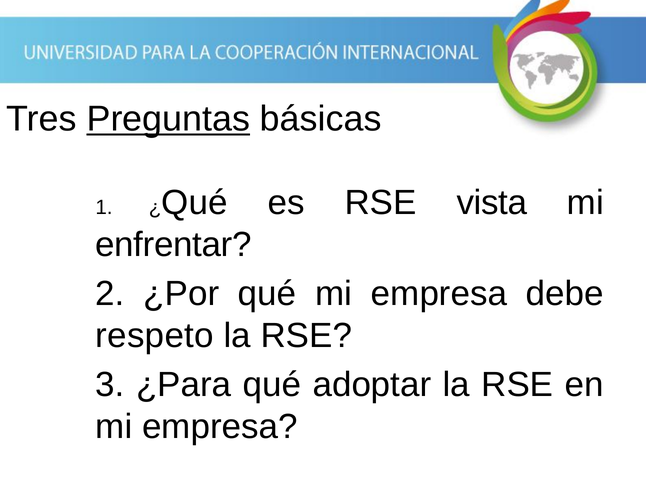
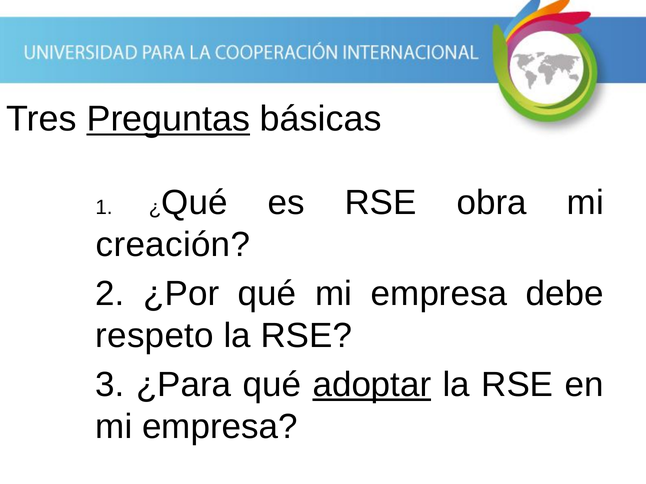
vista: vista -> obra
enfrentar: enfrentar -> creación
adoptar underline: none -> present
